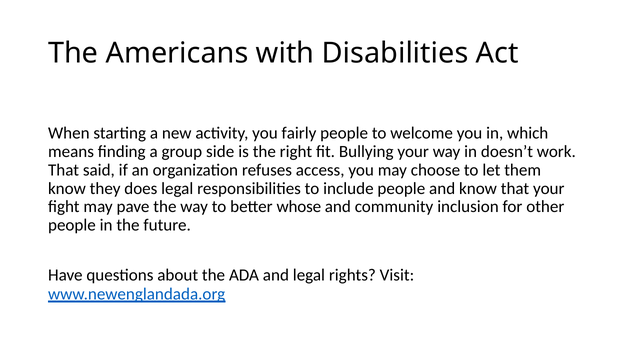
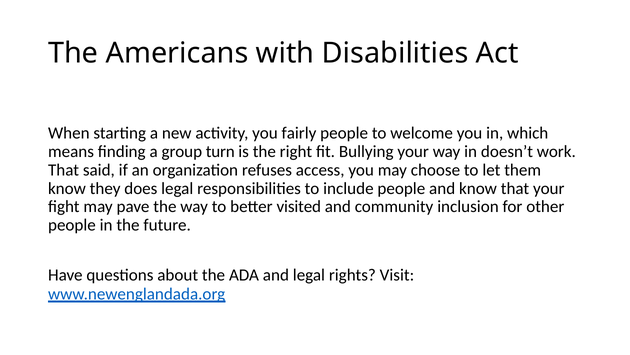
side: side -> turn
whose: whose -> visited
